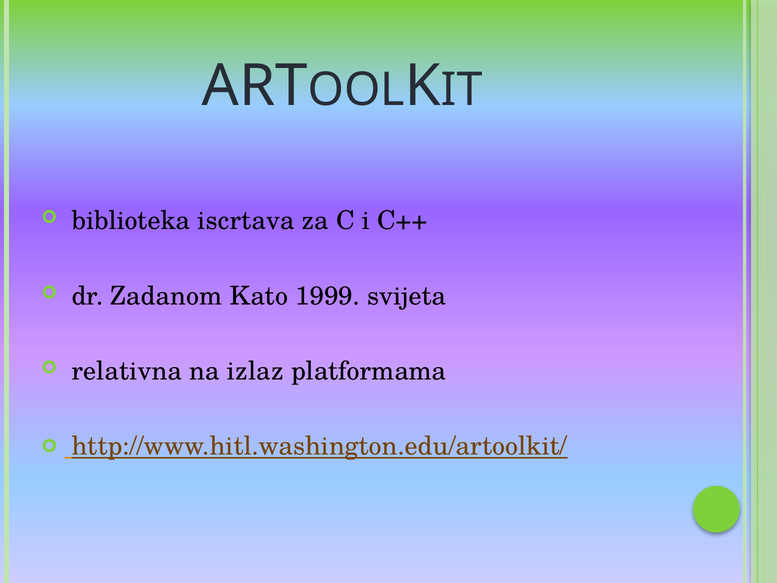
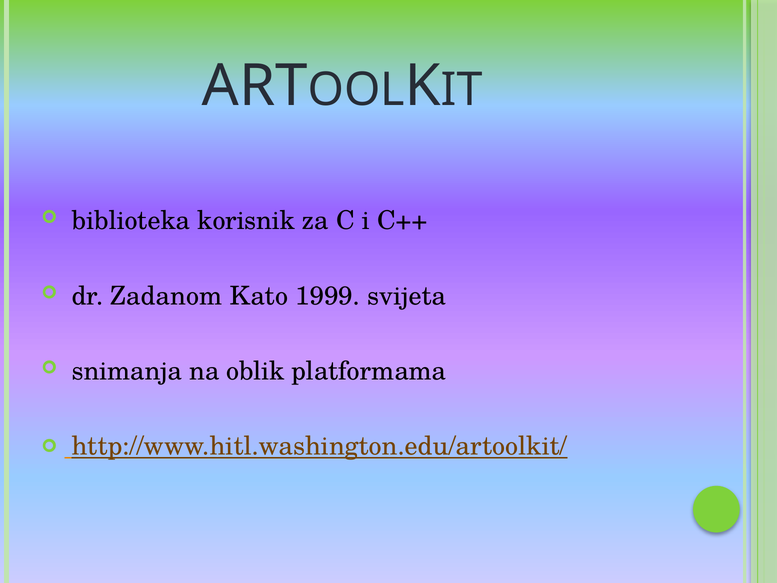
iscrtava: iscrtava -> korisnik
relativna: relativna -> snimanja
izlaz: izlaz -> oblik
